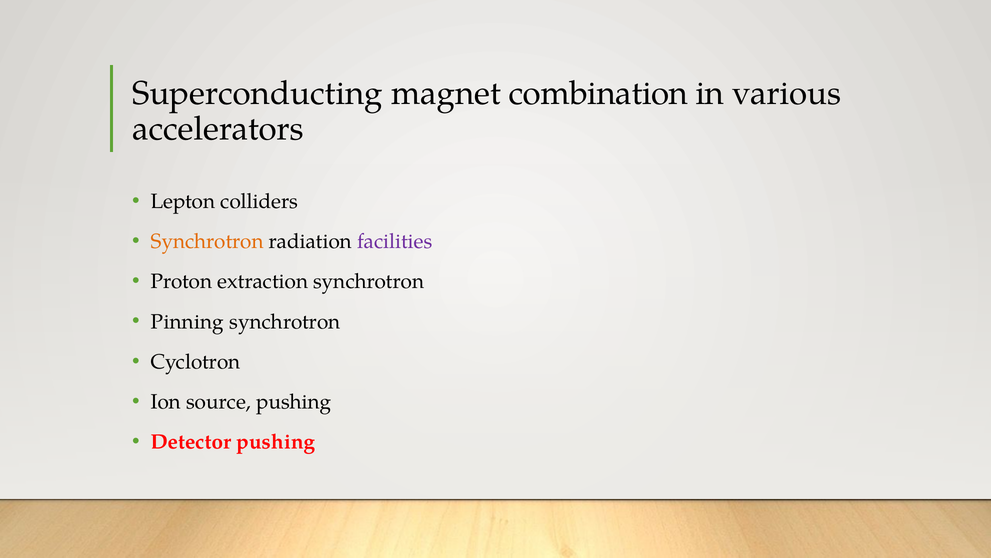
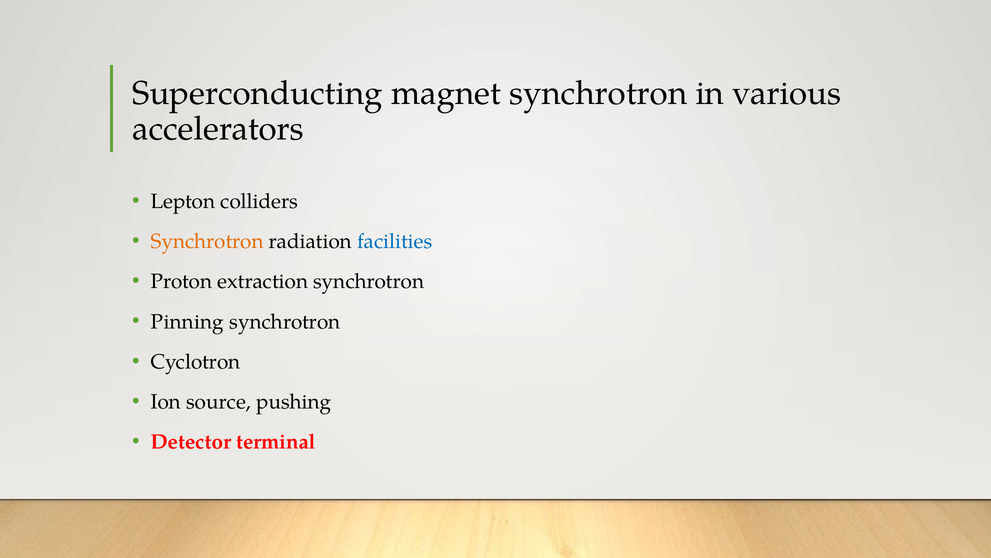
magnet combination: combination -> synchrotron
facilities colour: purple -> blue
Detector pushing: pushing -> terminal
